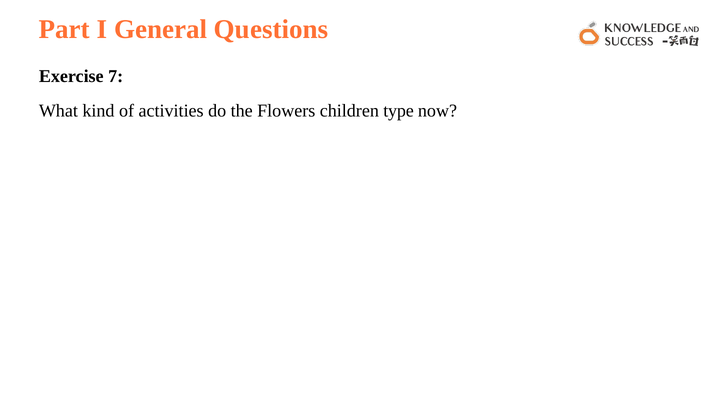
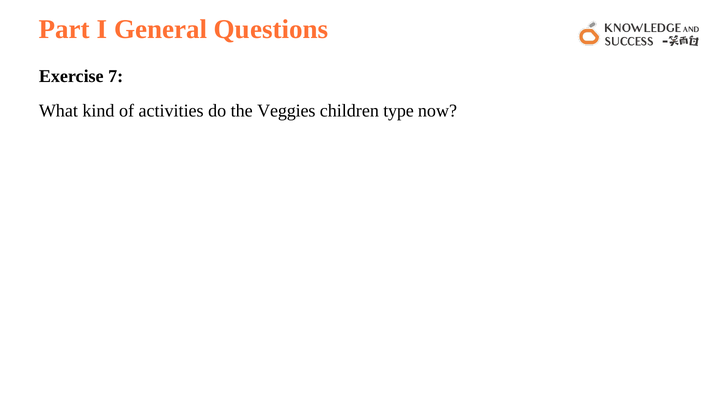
Flowers: Flowers -> Veggies
